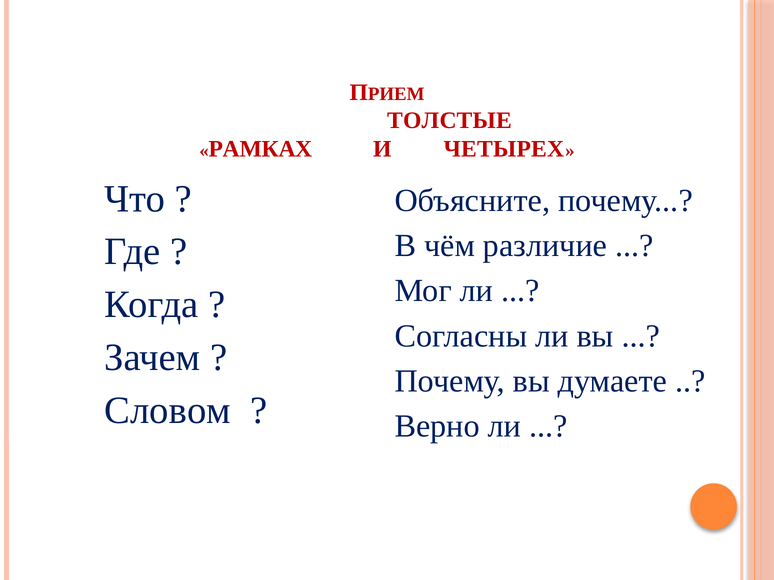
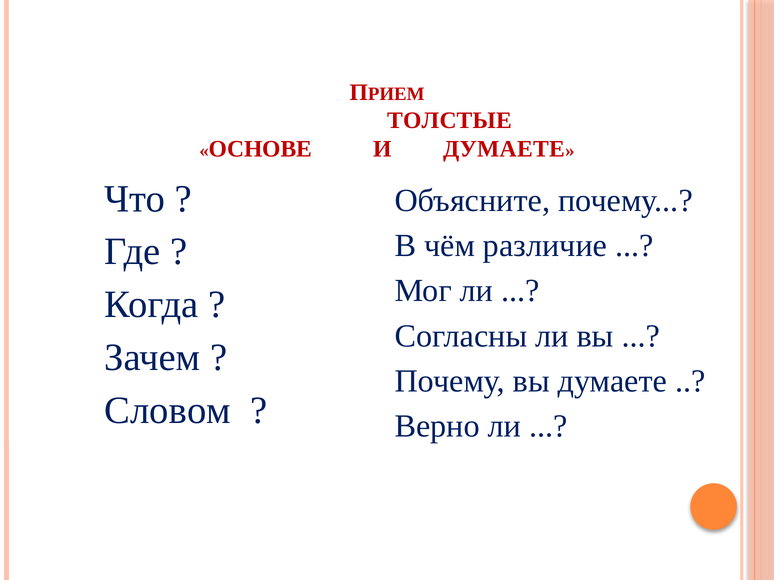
РАМКАХ: РАМКАХ -> ОСНОВЕ
И ЧЕТЫРЕХ: ЧЕТЫРЕХ -> ДУМАЕТЕ
